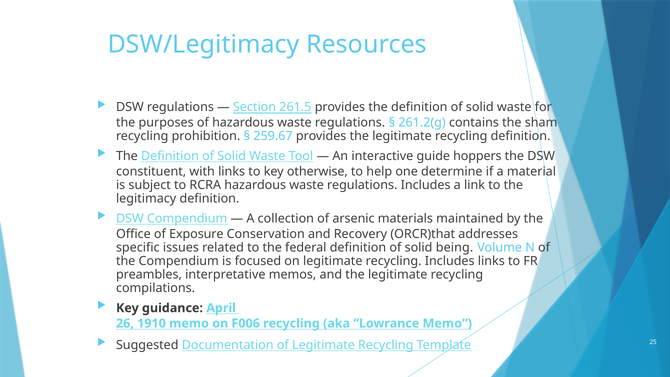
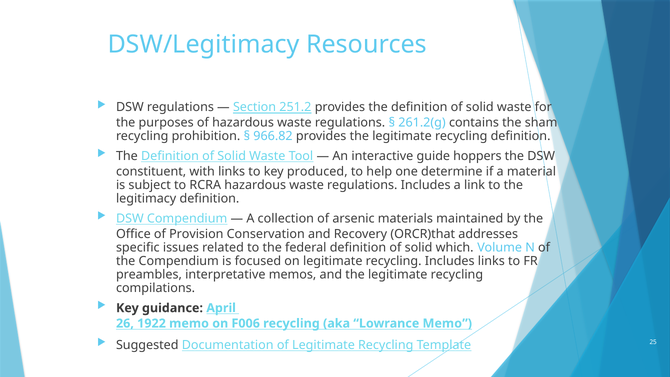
261.5: 261.5 -> 251.2
259.67: 259.67 -> 966.82
otherwise: otherwise -> produced
Exposure: Exposure -> Provision
being: being -> which
1910: 1910 -> 1922
